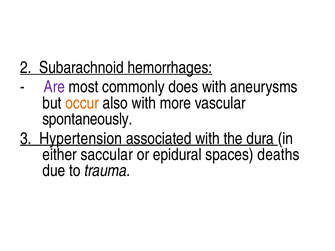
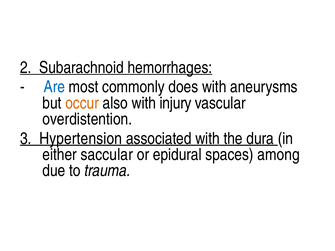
Are colour: purple -> blue
more: more -> injury
spontaneously: spontaneously -> overdistention
deaths: deaths -> among
